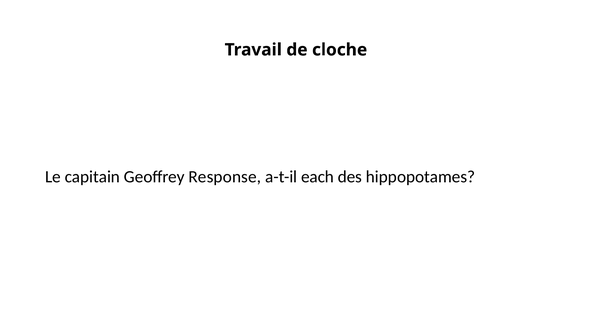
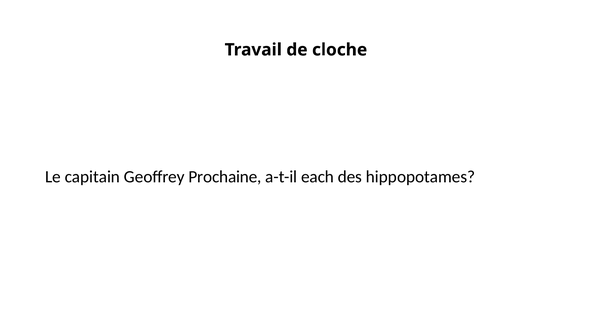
Response: Response -> Prochaine
